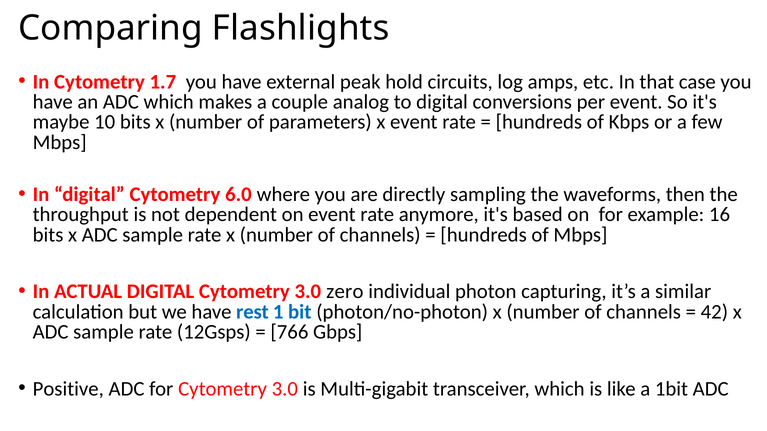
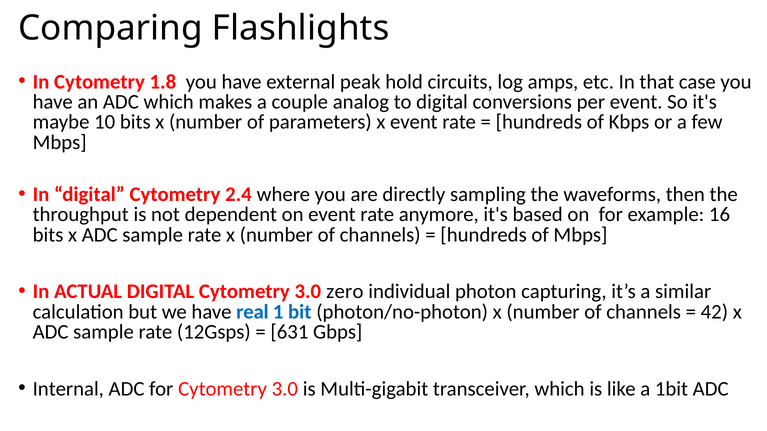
1.7: 1.7 -> 1.8
6.0: 6.0 -> 2.4
rest: rest -> real
766: 766 -> 631
Positive: Positive -> Internal
